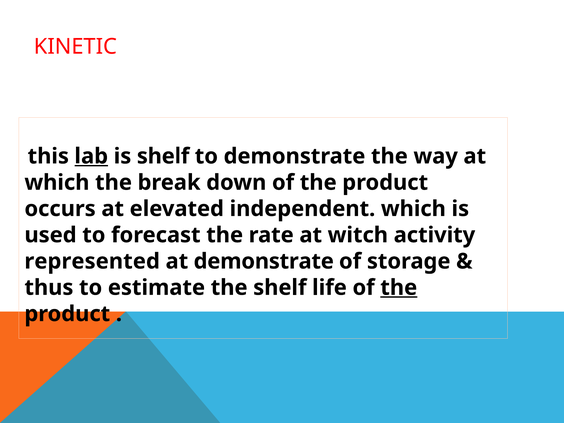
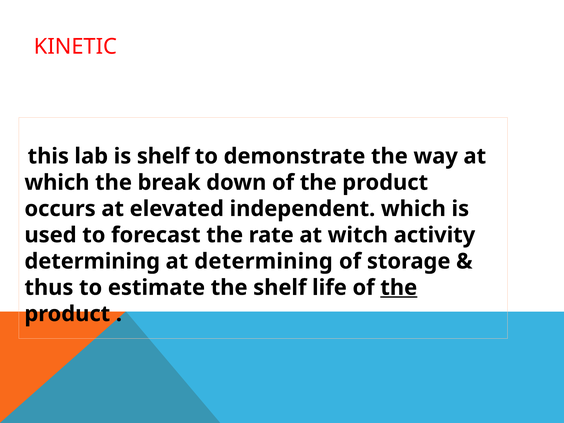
lab underline: present -> none
represented at (92, 261): represented -> determining
at demonstrate: demonstrate -> determining
